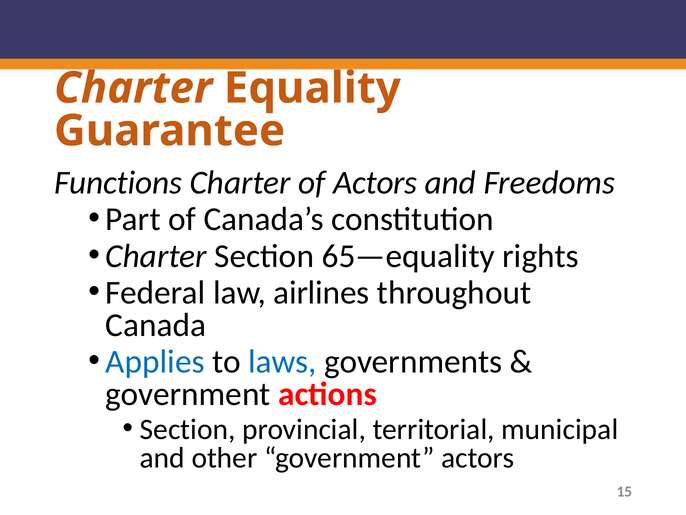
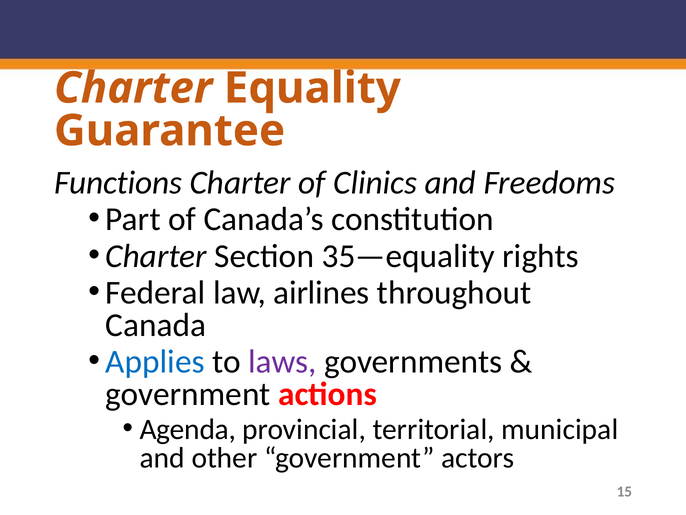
of Actors: Actors -> Clinics
65—equality: 65—equality -> 35—equality
laws colour: blue -> purple
Section at (188, 429): Section -> Agenda
